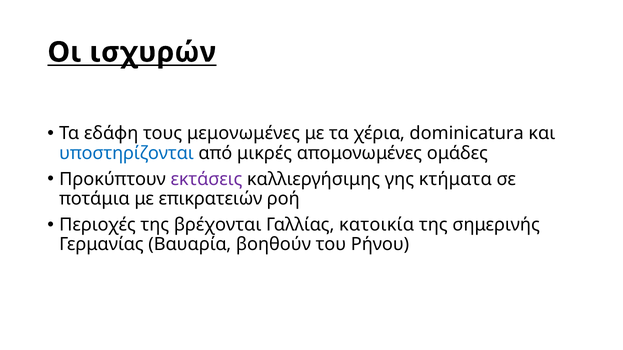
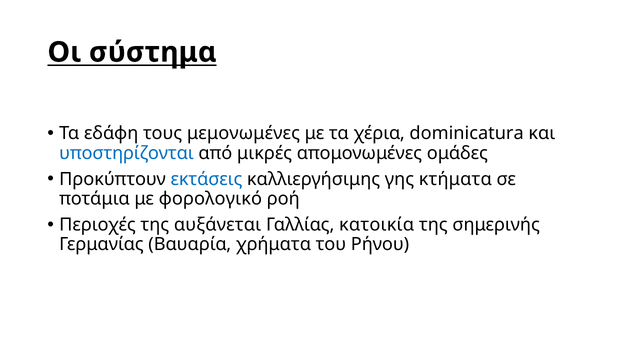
ισχυρών: ισχυρών -> σύστημα
εκτάσεις colour: purple -> blue
επικρατειών: επικρατειών -> φορολογικό
βρέχονται: βρέχονται -> αυξάνεται
βοηθούν: βοηθούν -> χρήματα
